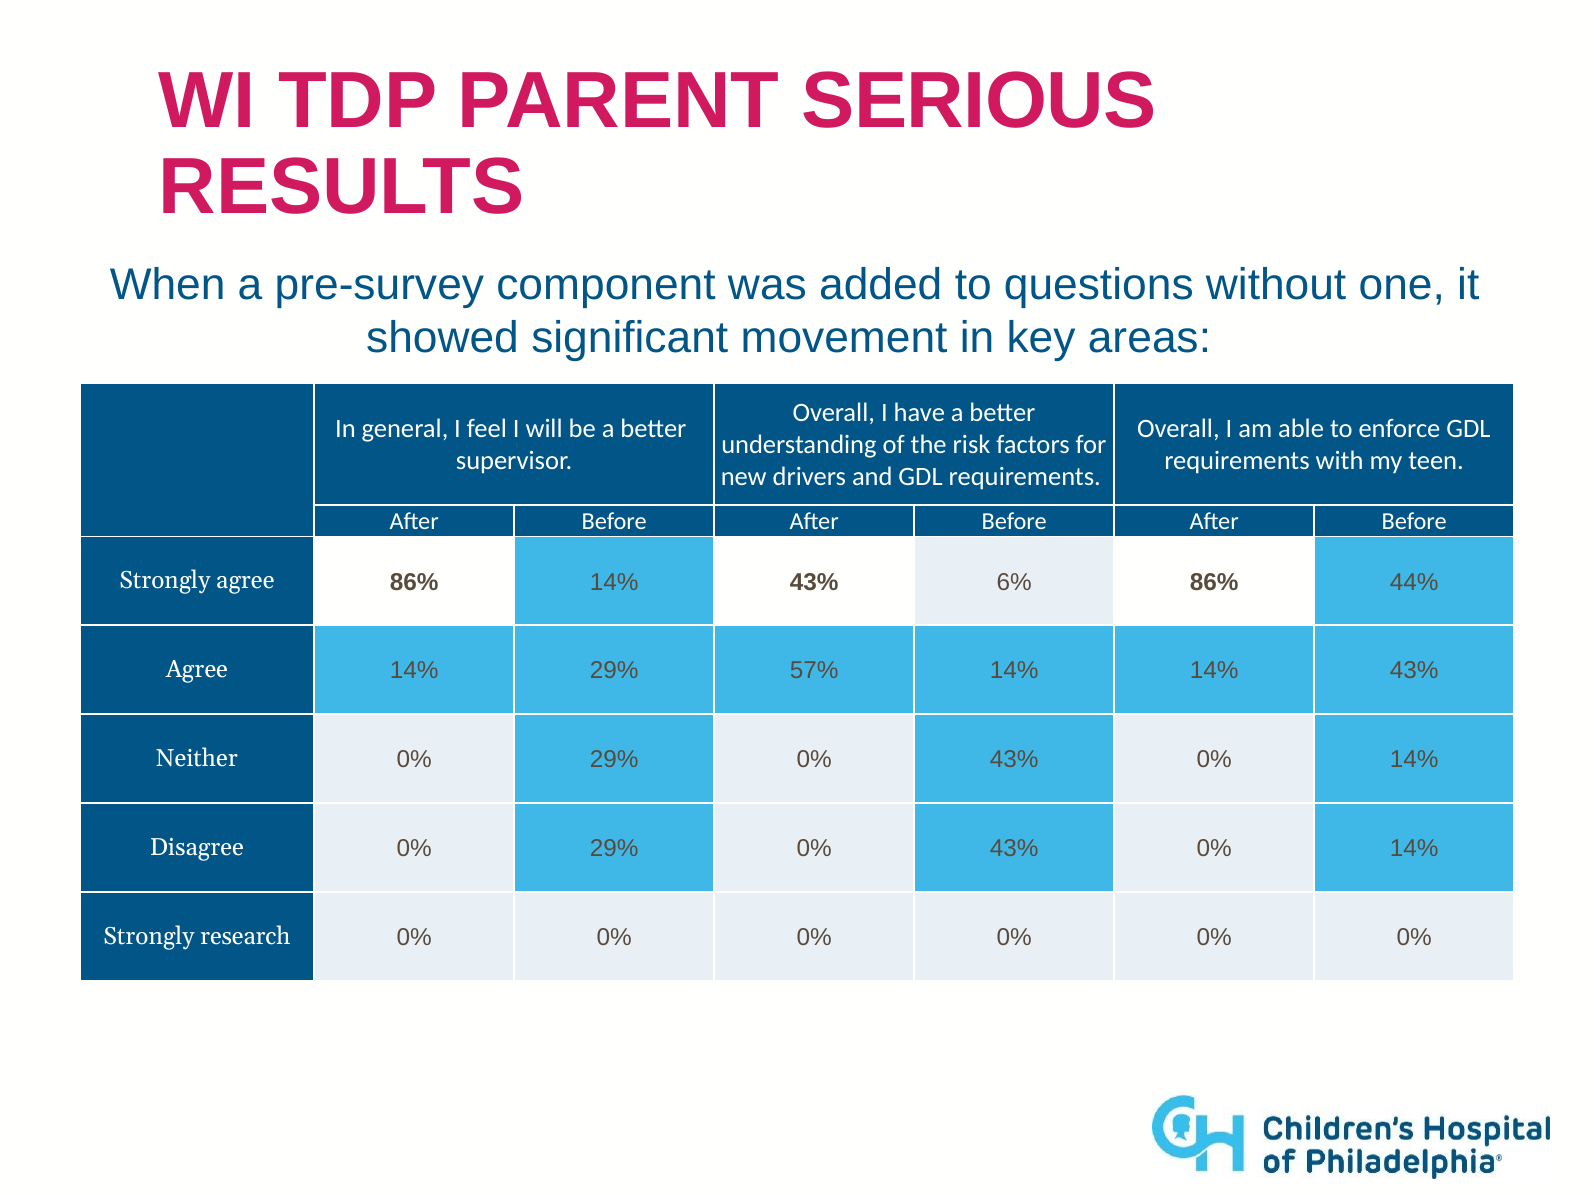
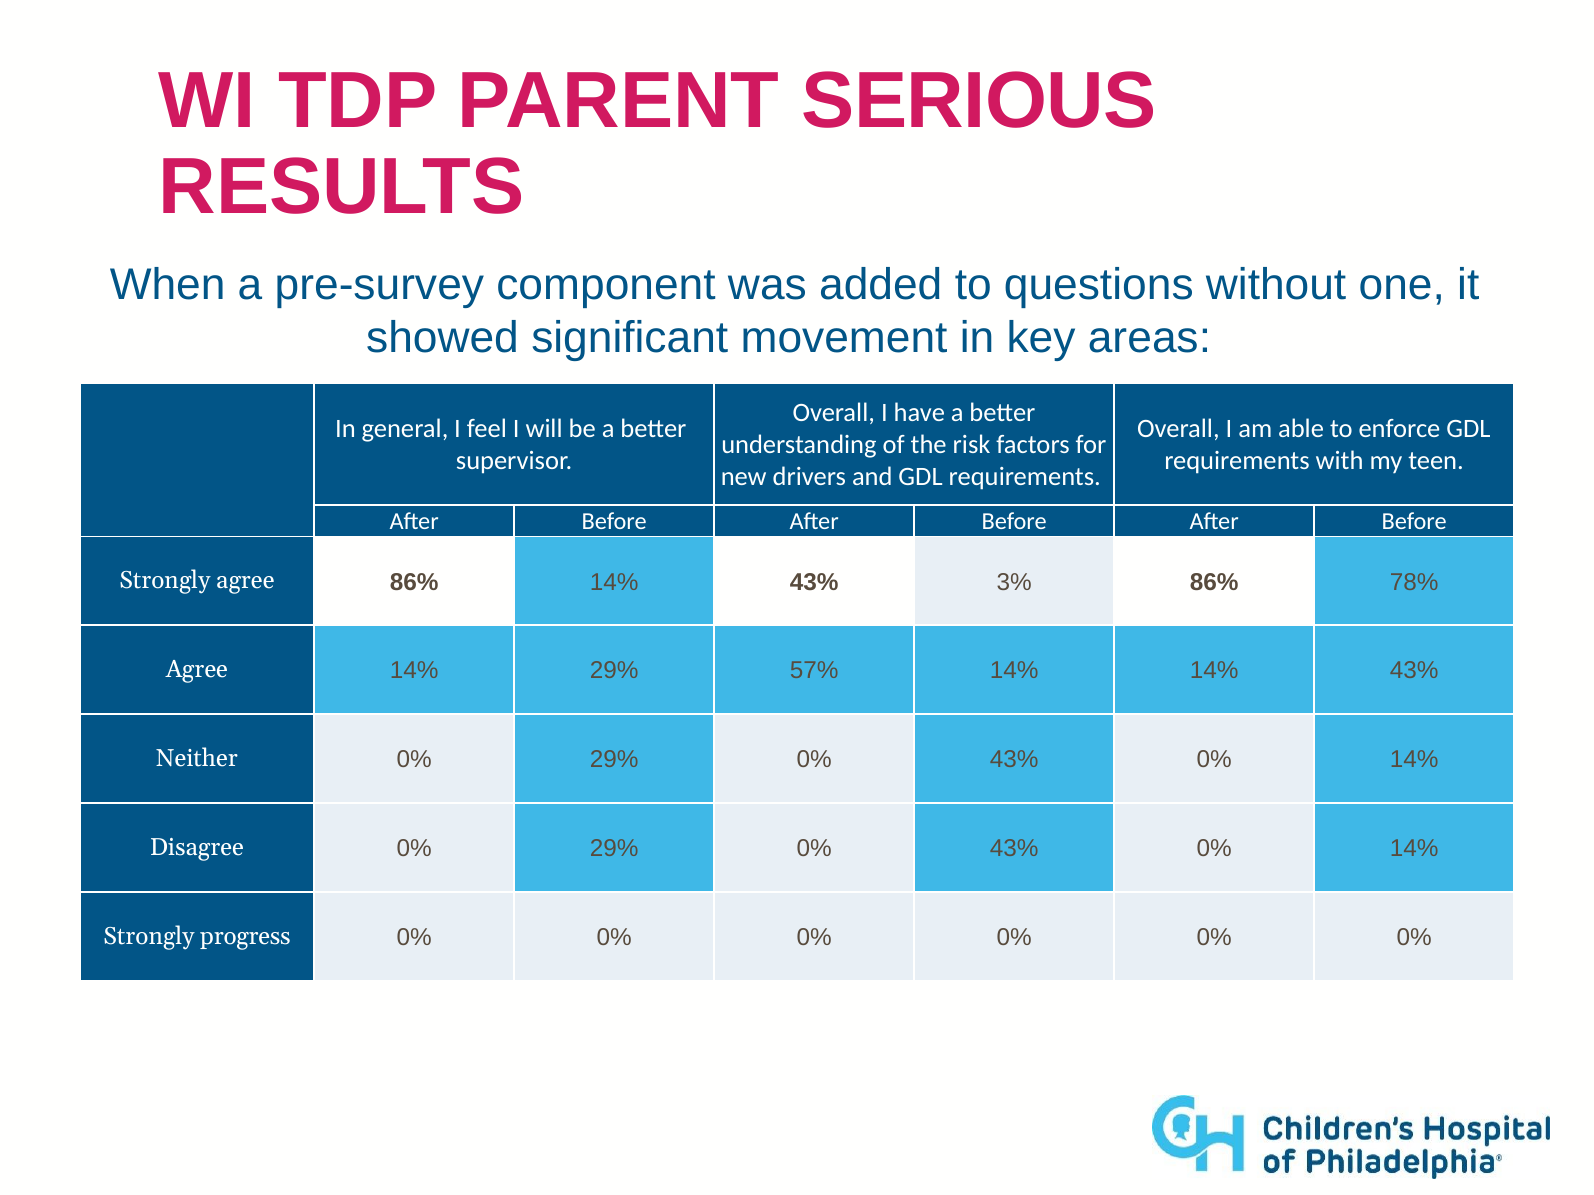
6%: 6% -> 3%
44%: 44% -> 78%
research: research -> progress
